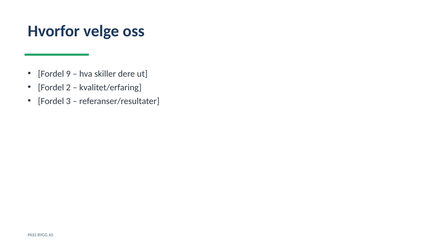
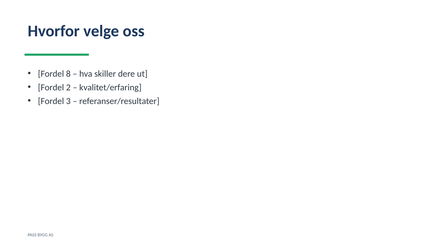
9: 9 -> 8
